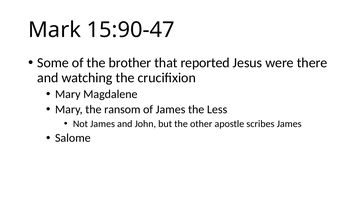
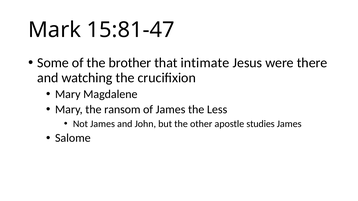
15:90-47: 15:90-47 -> 15:81-47
reported: reported -> intimate
scribes: scribes -> studies
